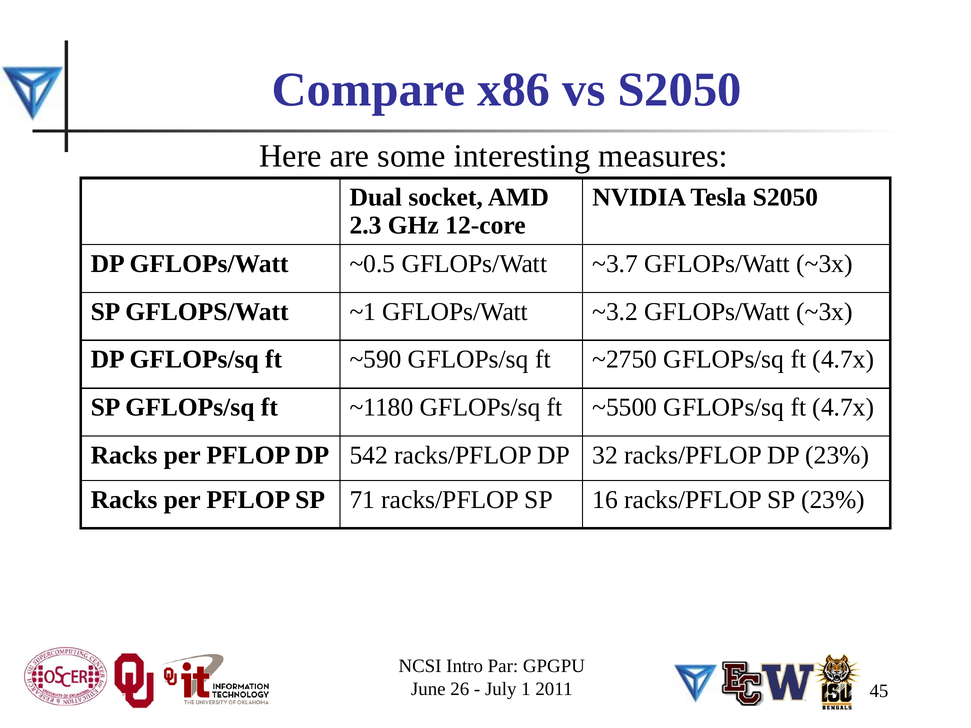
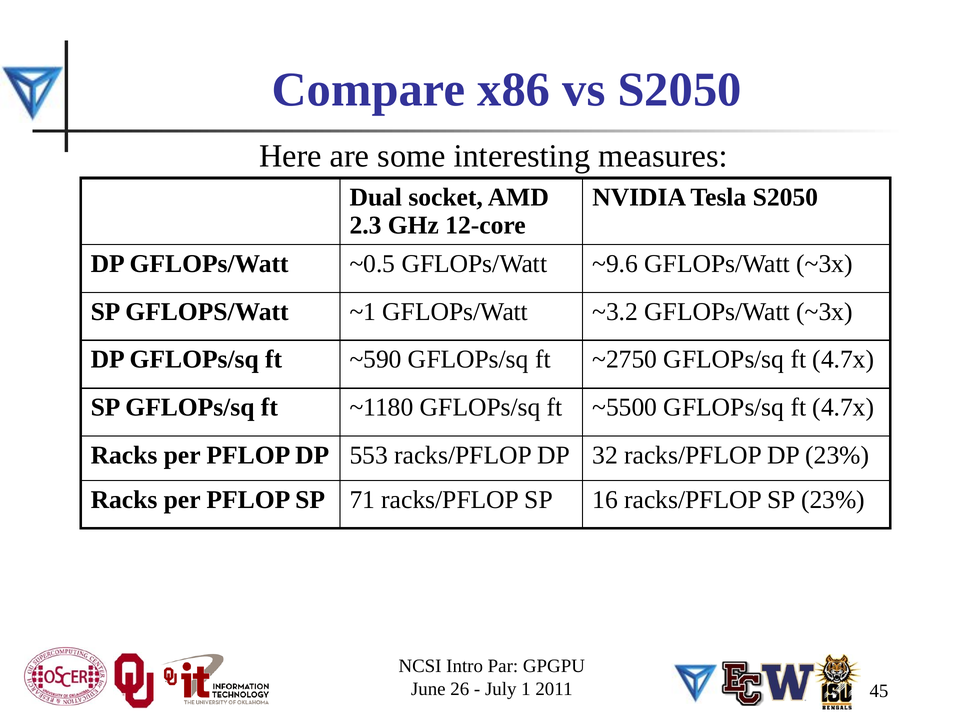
~3.7: ~3.7 -> ~9.6
542: 542 -> 553
